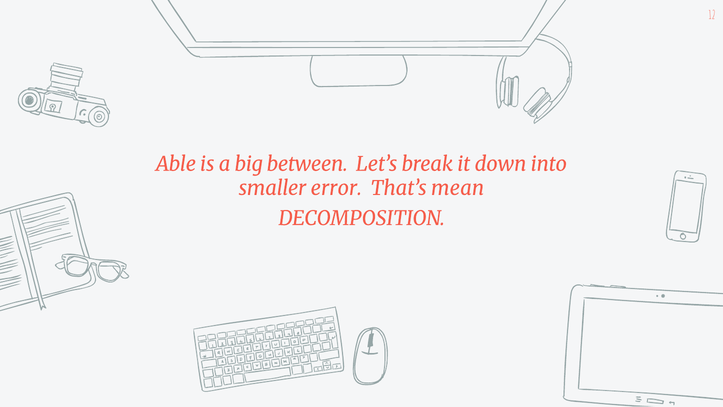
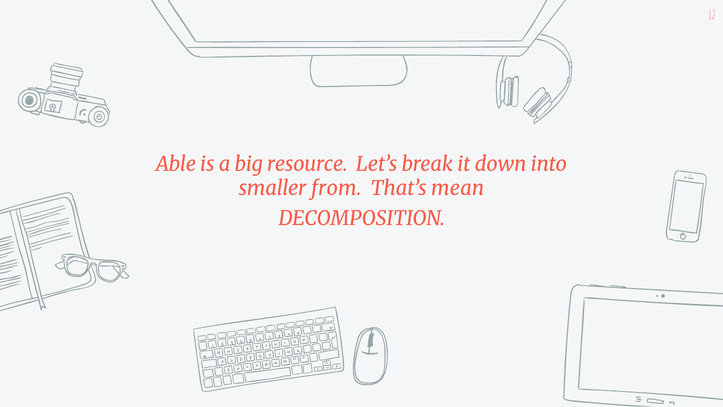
between: between -> resource
error: error -> from
